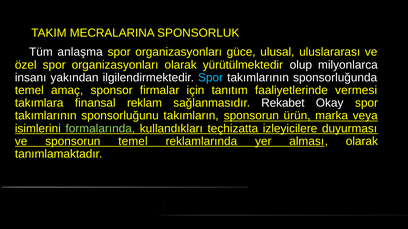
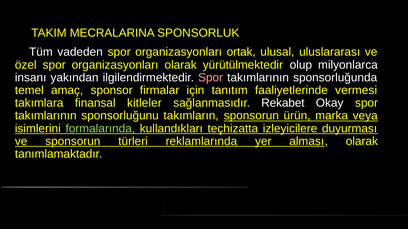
anlaşma: anlaşma -> vadeden
güce: güce -> ortak
Spor at (211, 78) colour: light blue -> pink
reklam: reklam -> kitleler
sponsorun temel: temel -> türleri
